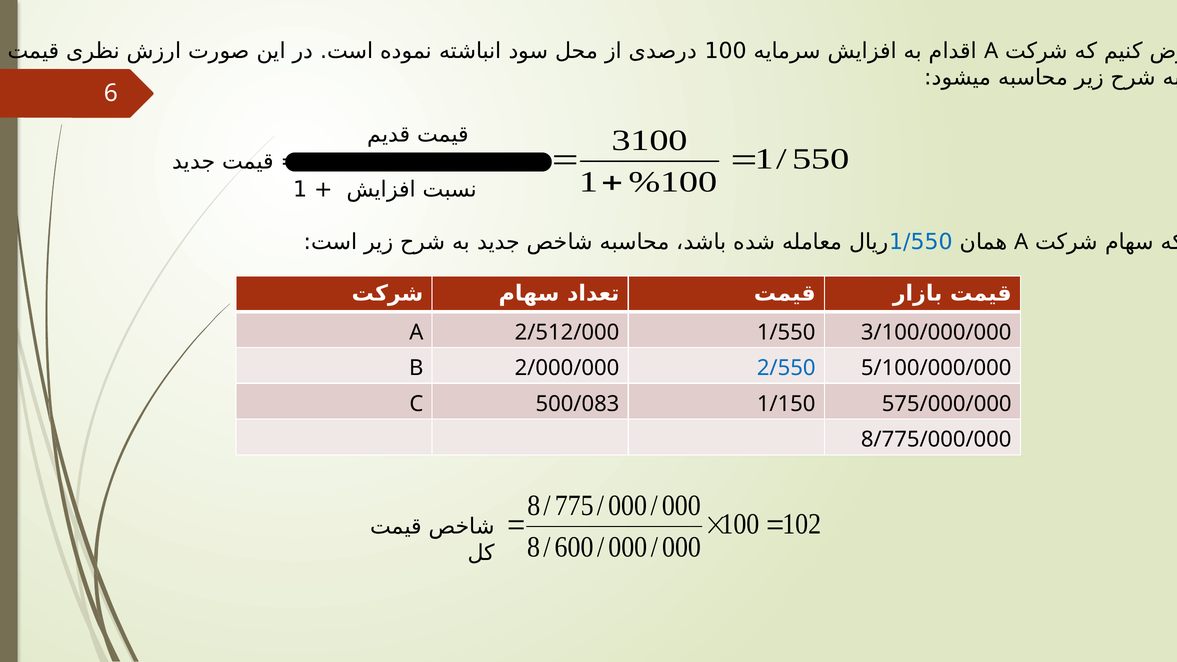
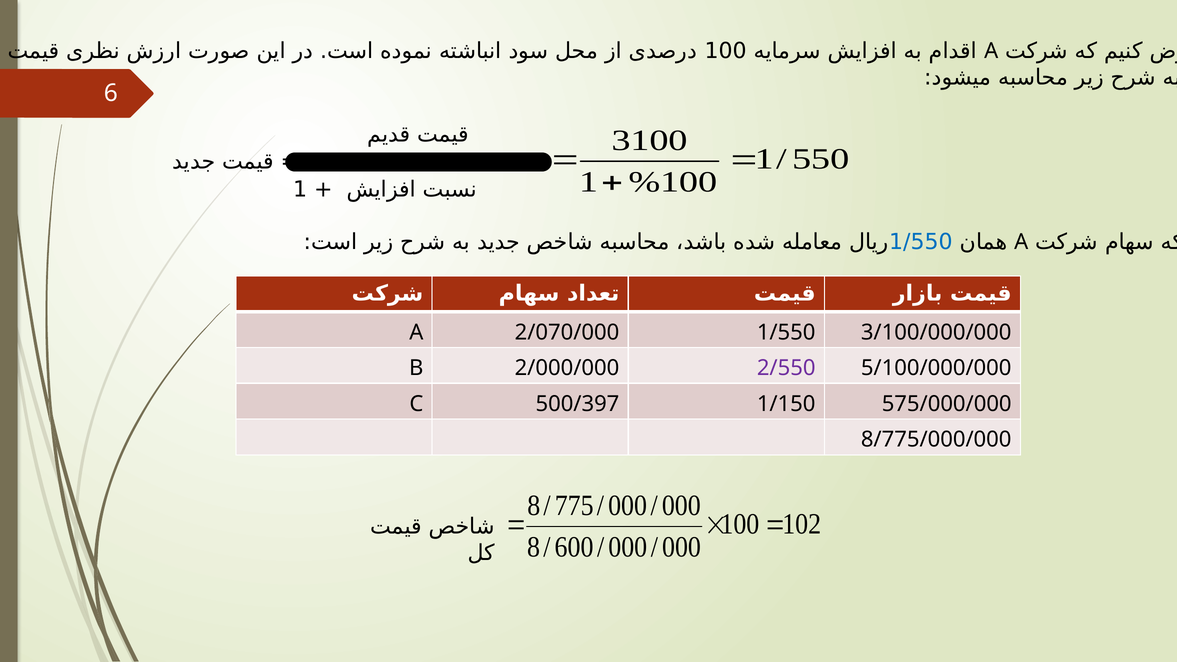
2/512/000: 2/512/000 -> 2/070/000
2/550 colour: blue -> purple
500/083: 500/083 -> 500/397
